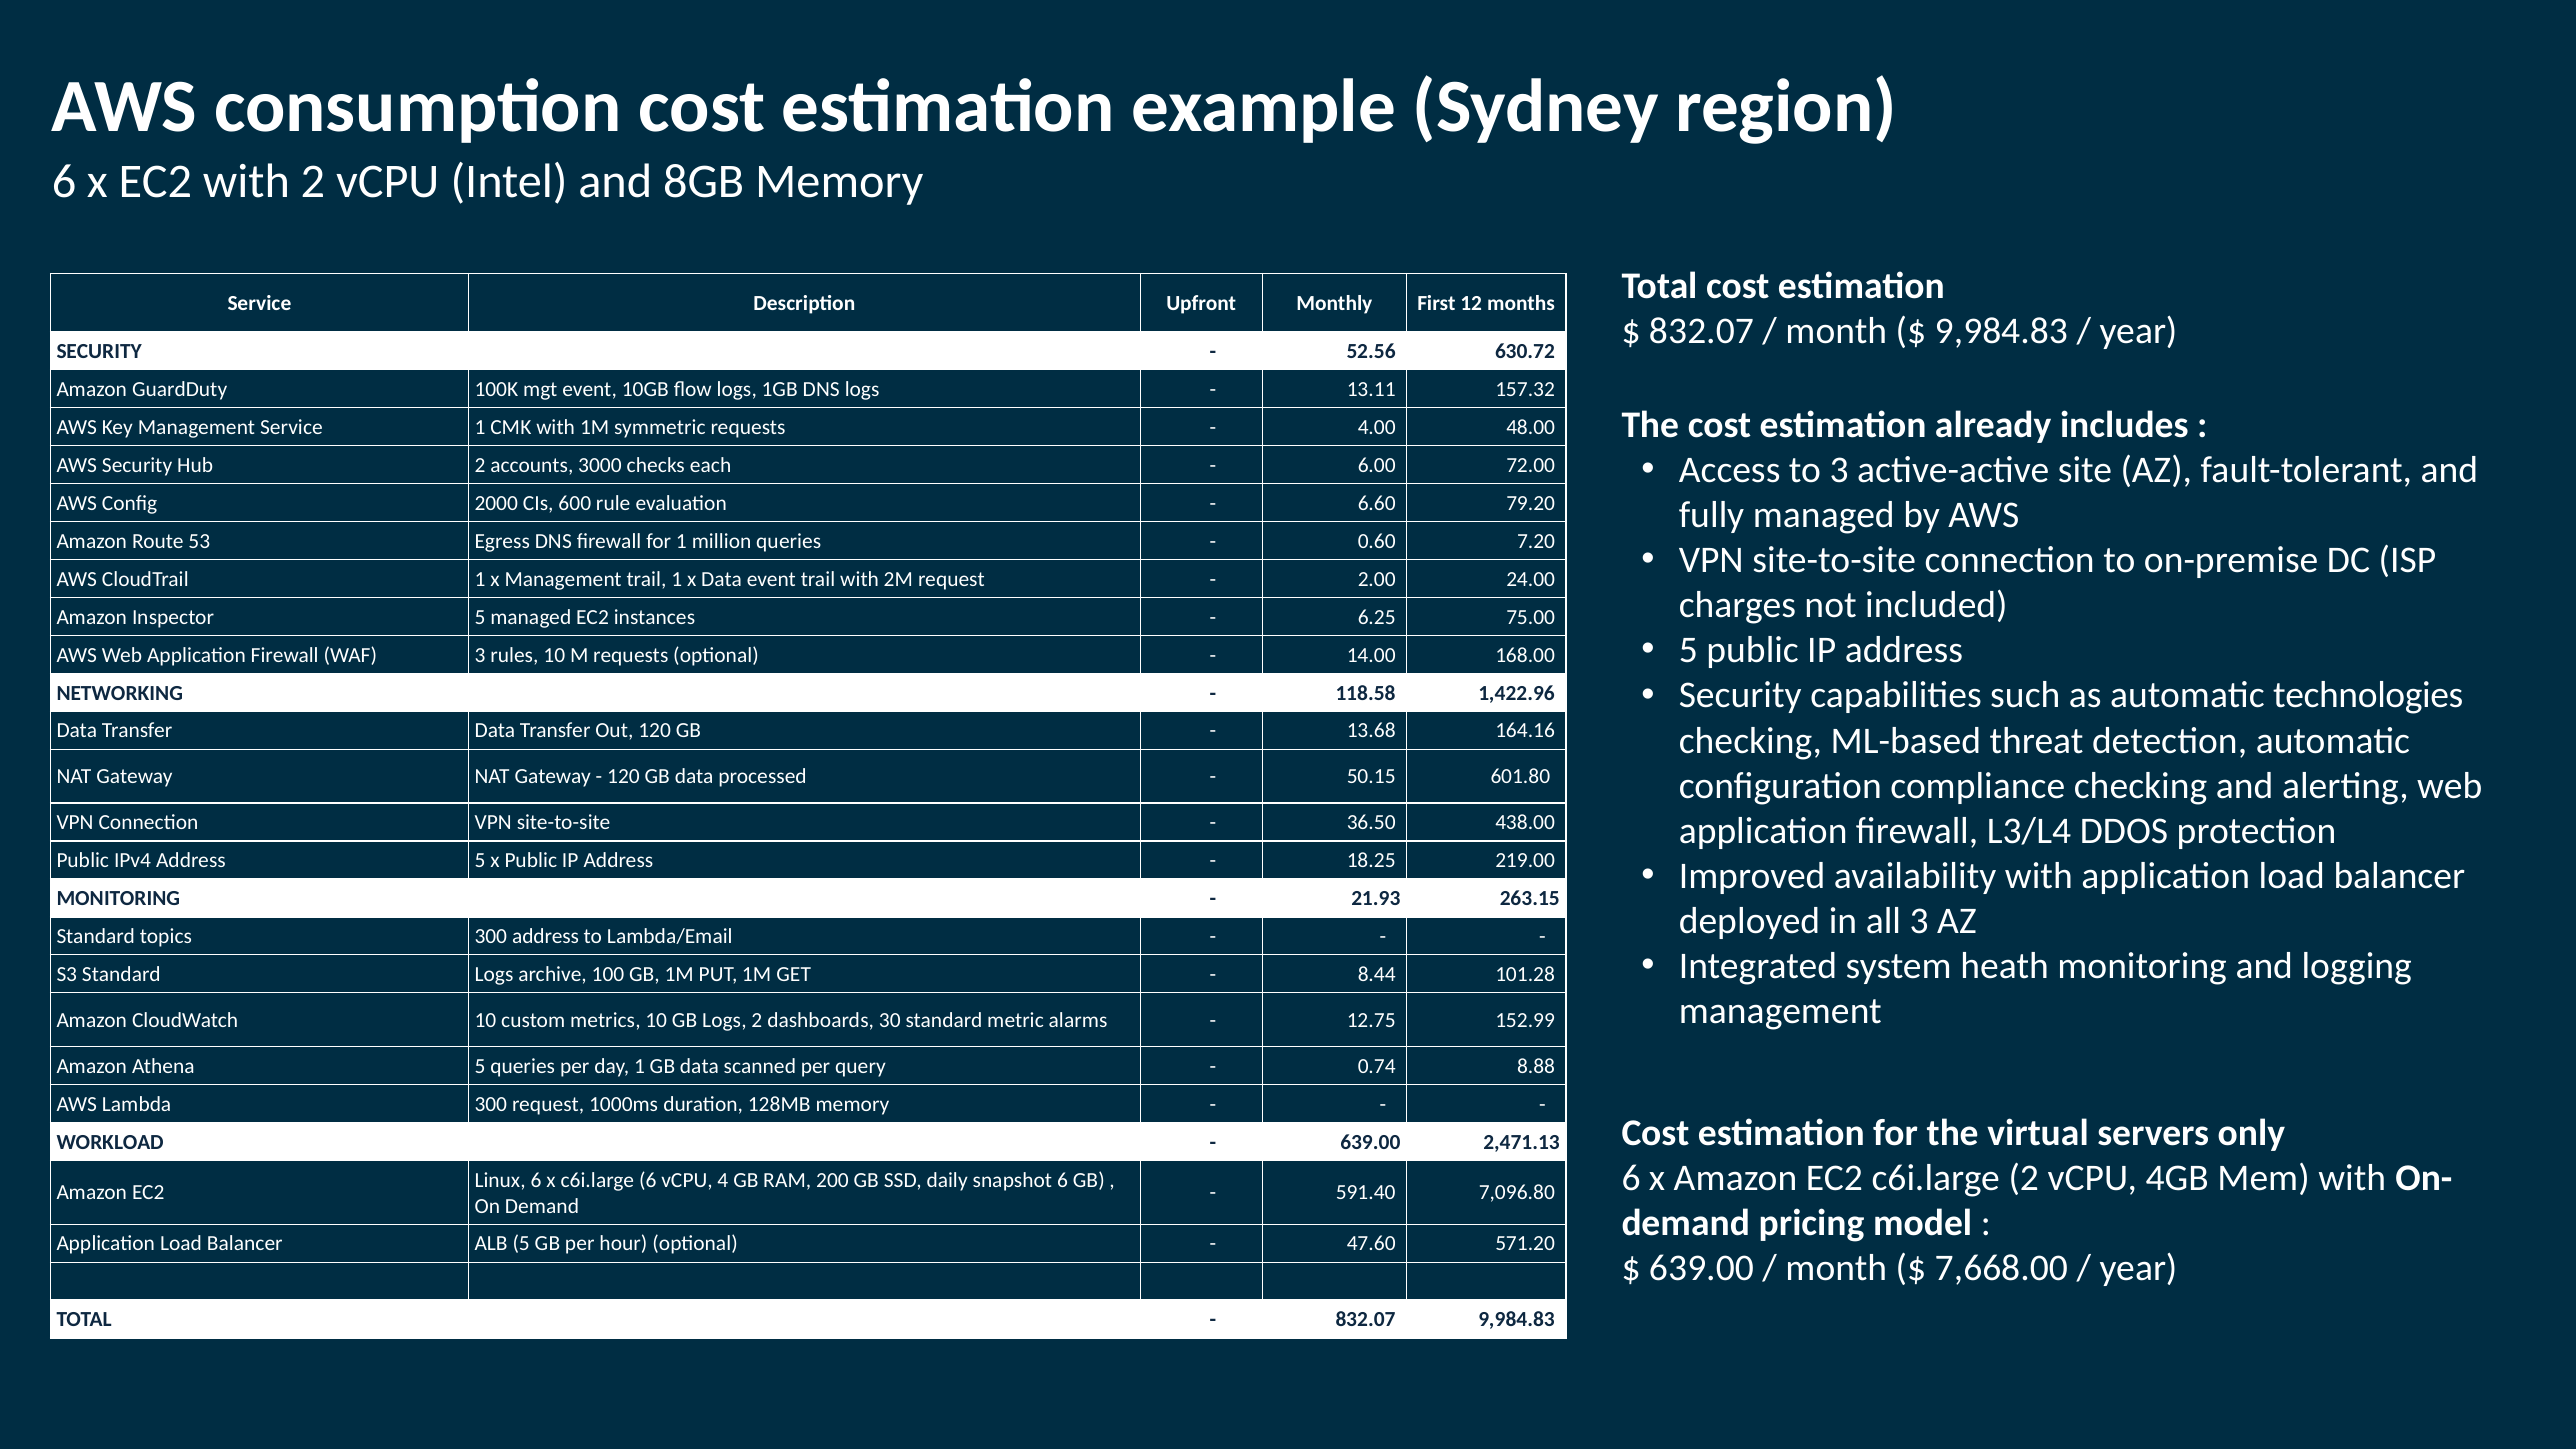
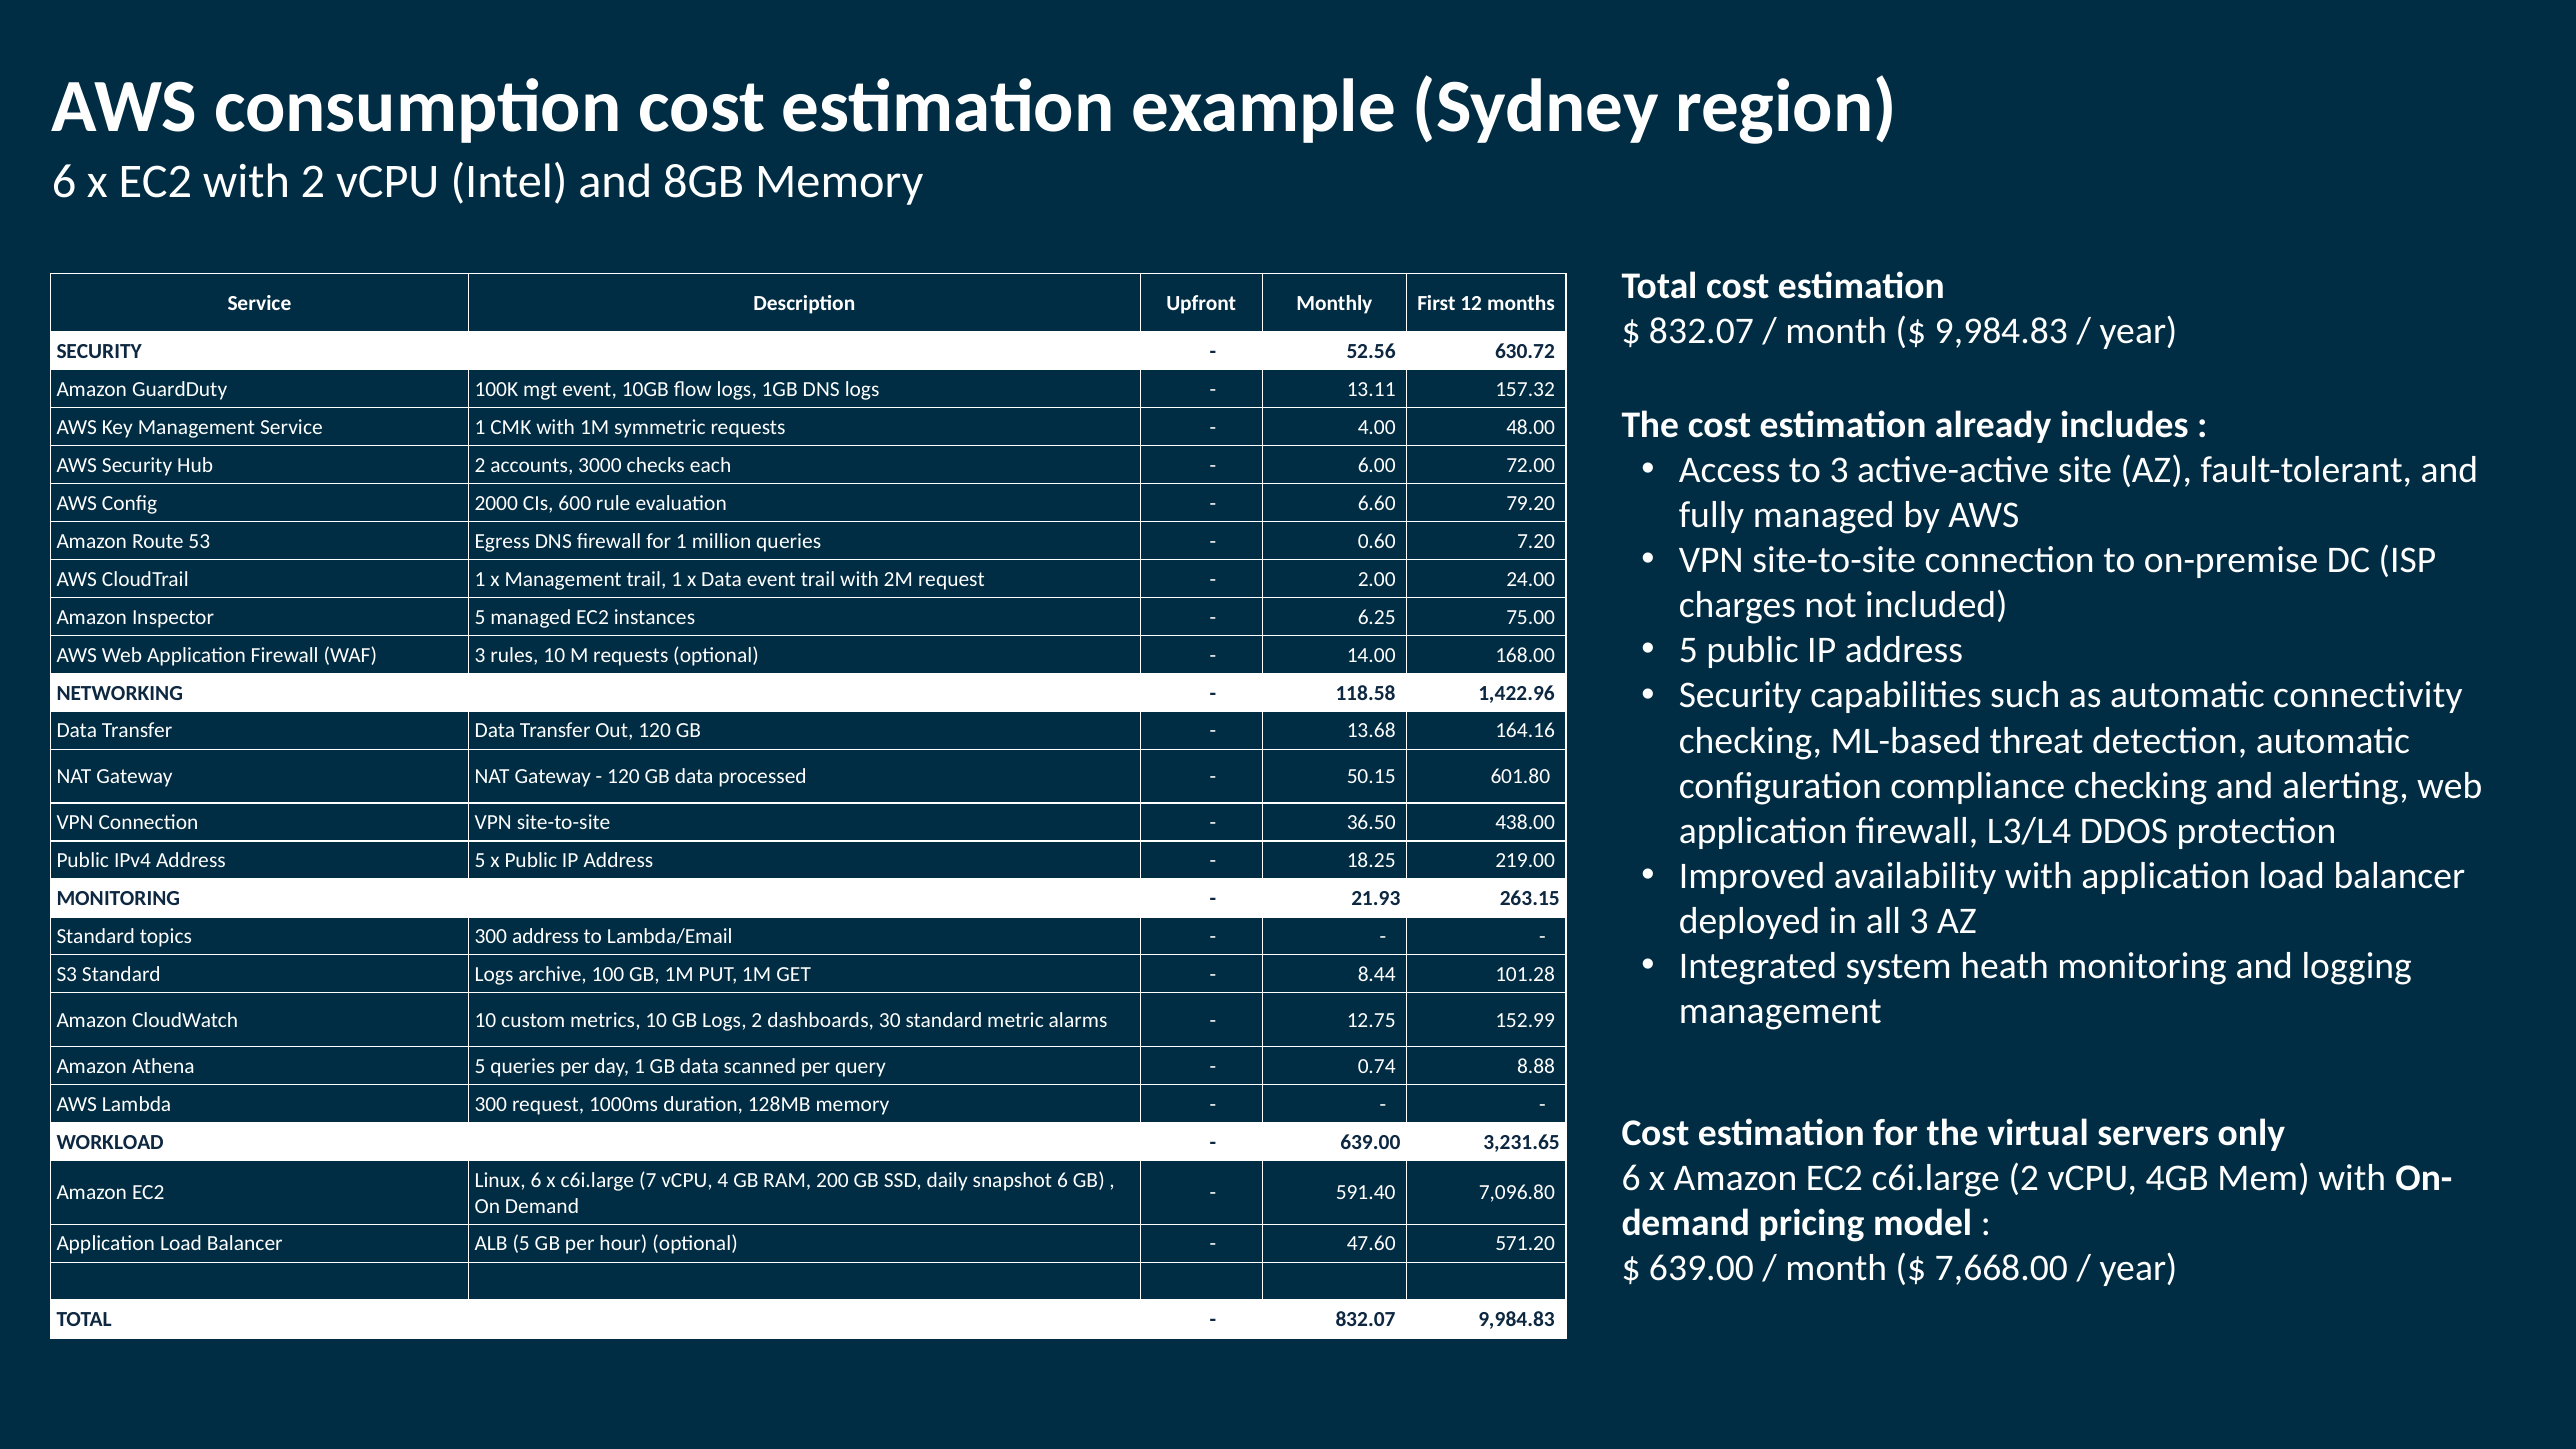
technologies: technologies -> connectivity
2,471.13: 2,471.13 -> 3,231.65
c6i.large 6: 6 -> 7
